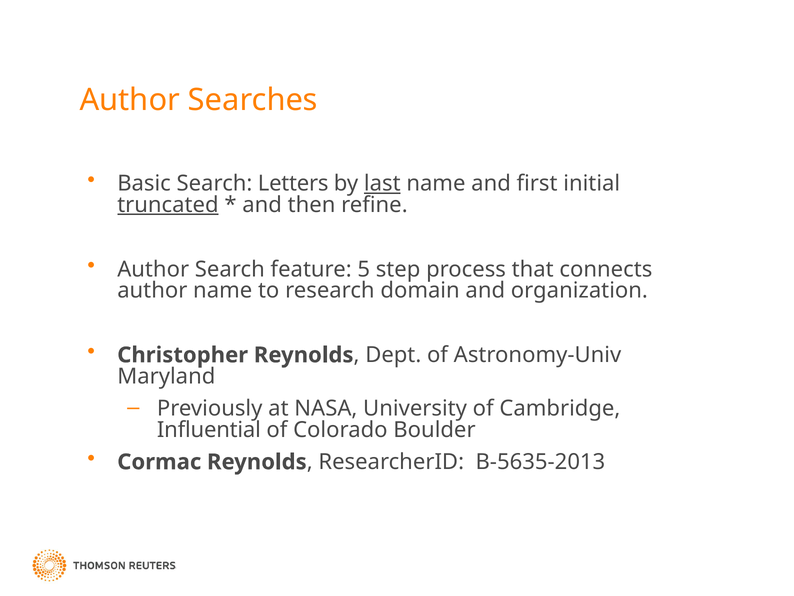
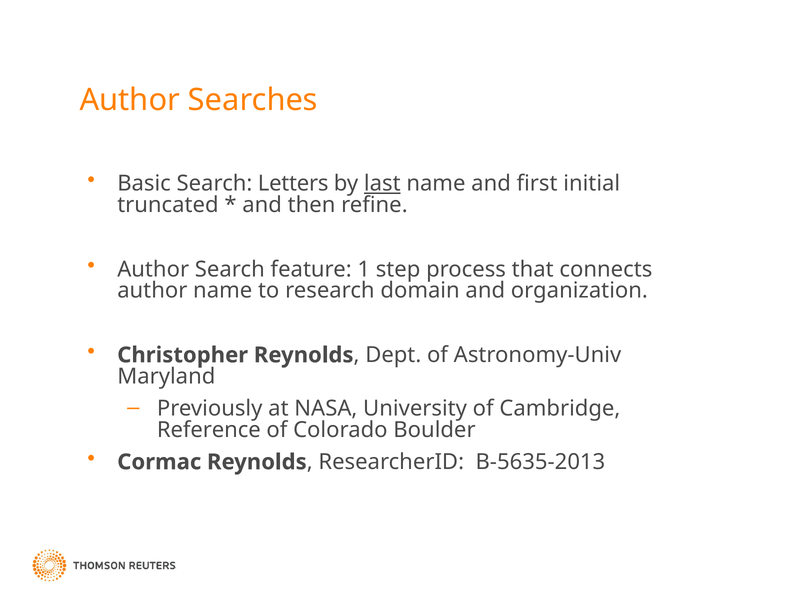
truncated underline: present -> none
5: 5 -> 1
Influential: Influential -> Reference
